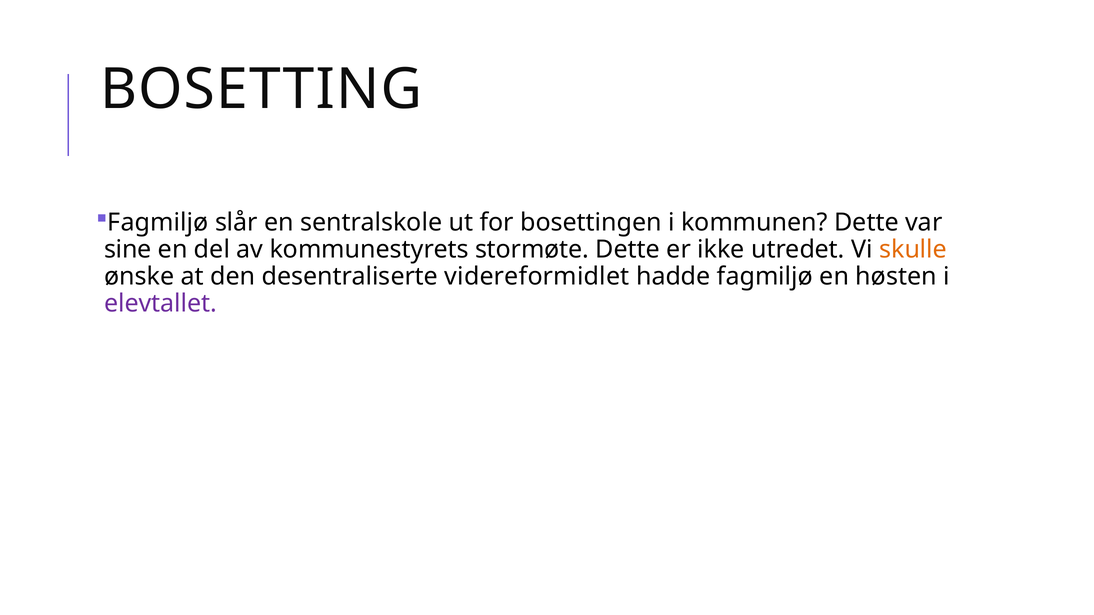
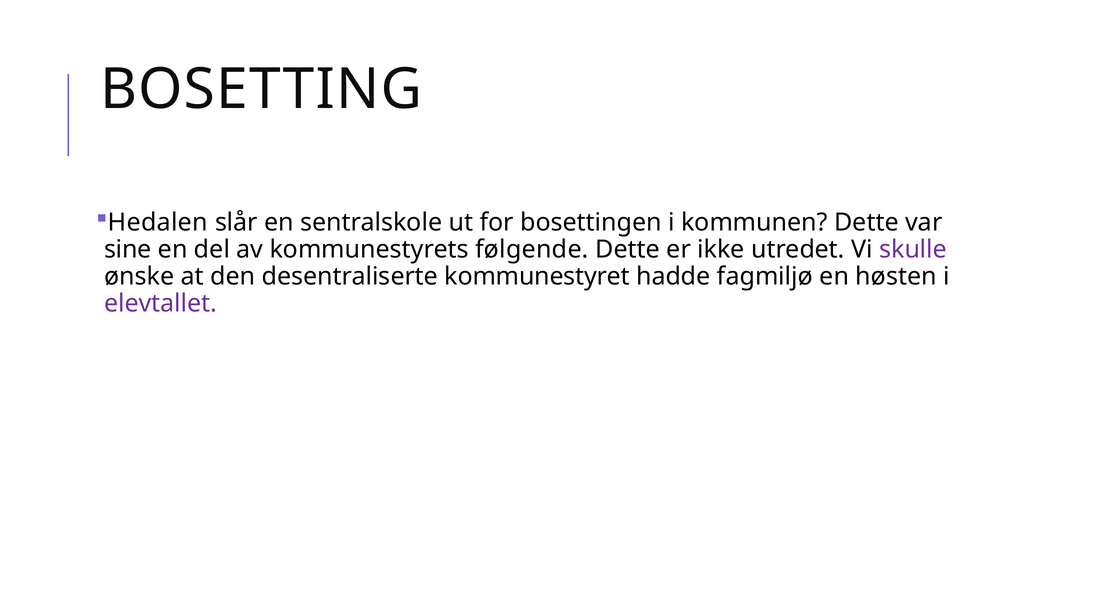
Fagmiljø at (158, 223): Fagmiljø -> Hedalen
stormøte: stormøte -> følgende
skulle colour: orange -> purple
videreformidlet: videreformidlet -> kommunestyret
